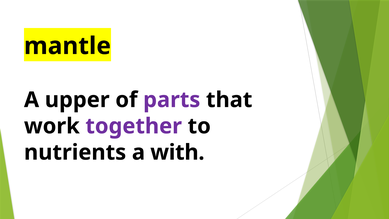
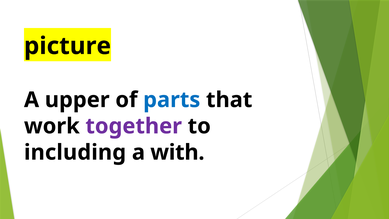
mantle: mantle -> picture
parts colour: purple -> blue
nutrients: nutrients -> including
